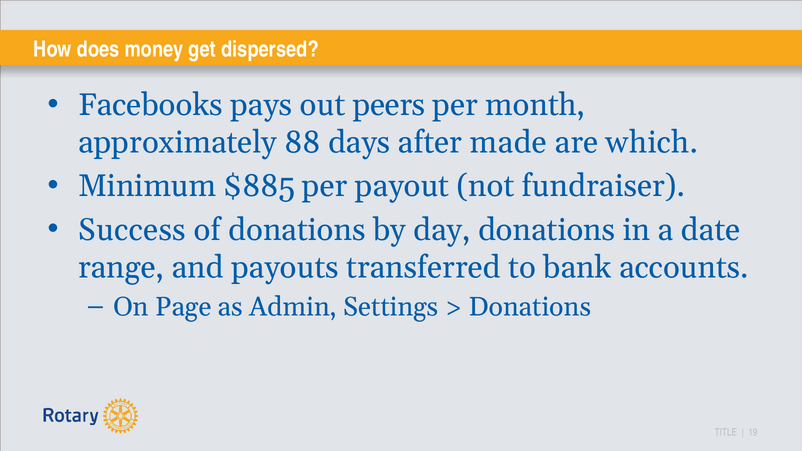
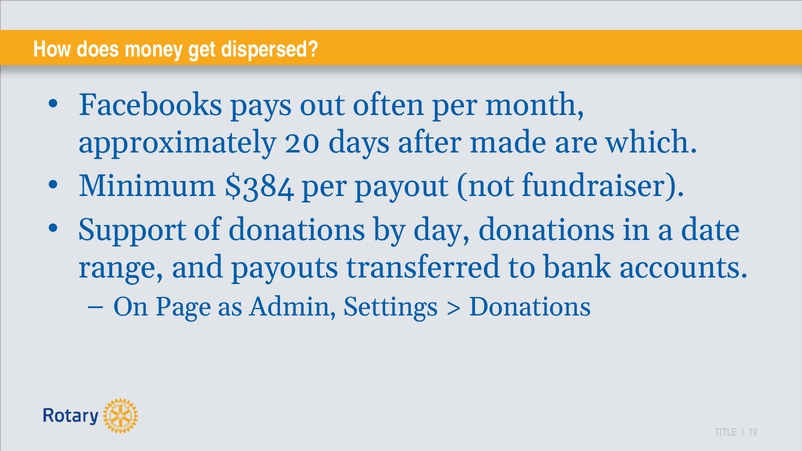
peers: peers -> often
88: 88 -> 20
$885: $885 -> $384
Success: Success -> Support
